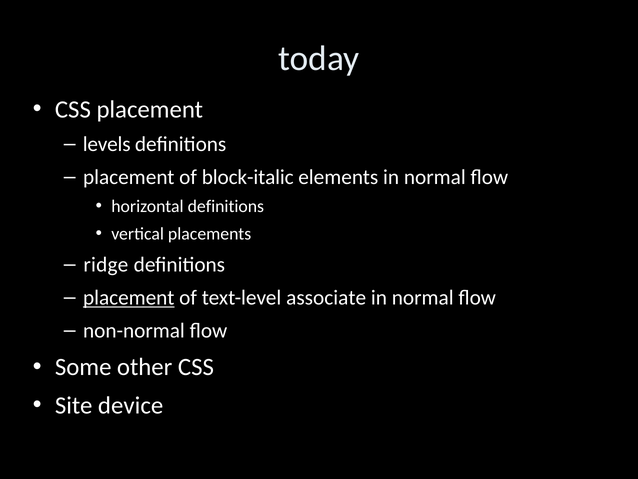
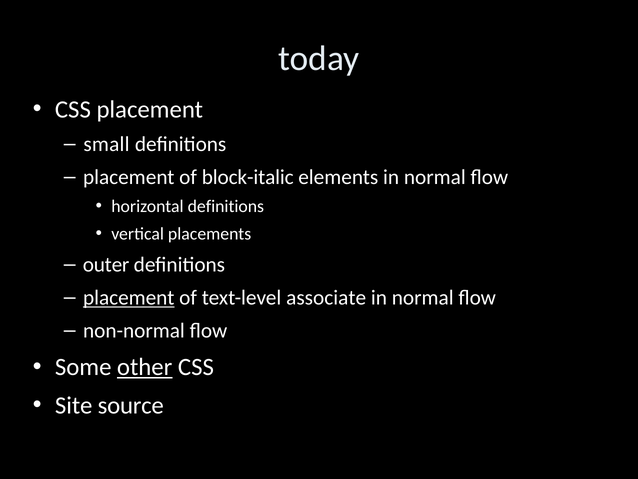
levels: levels -> small
ridge: ridge -> outer
other underline: none -> present
device: device -> source
